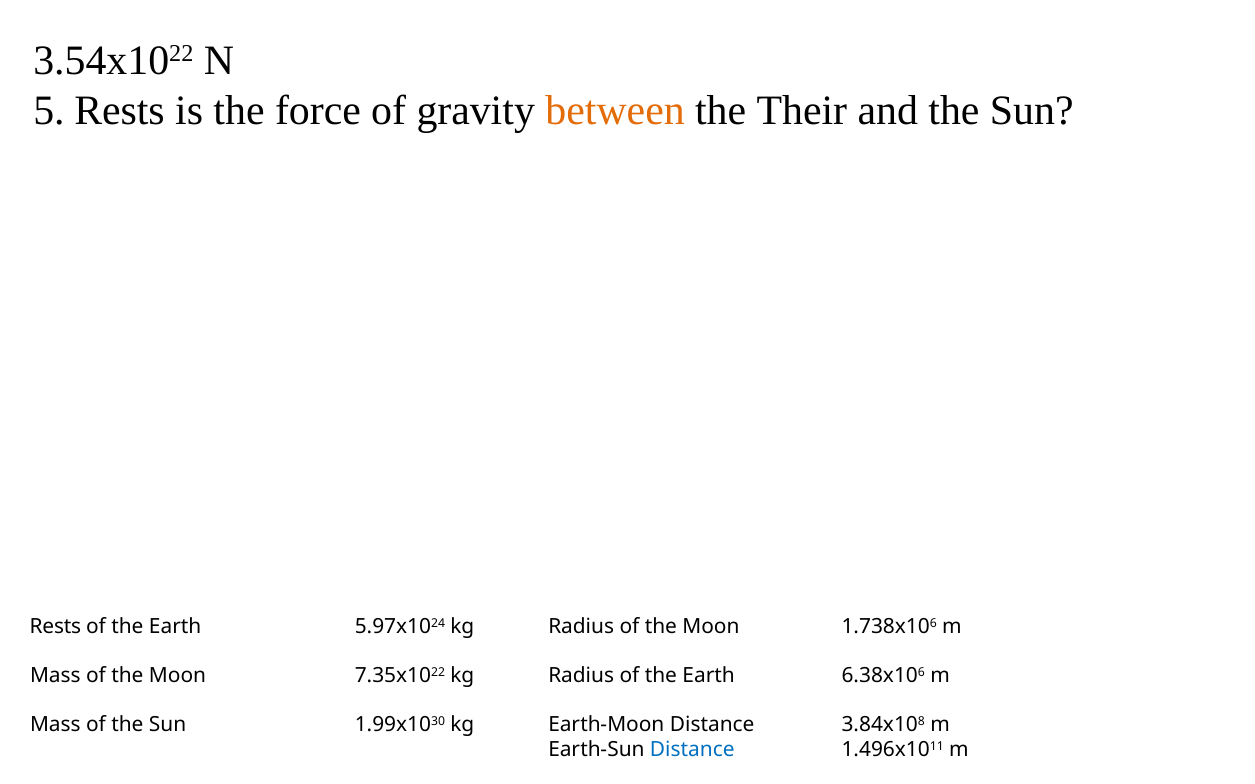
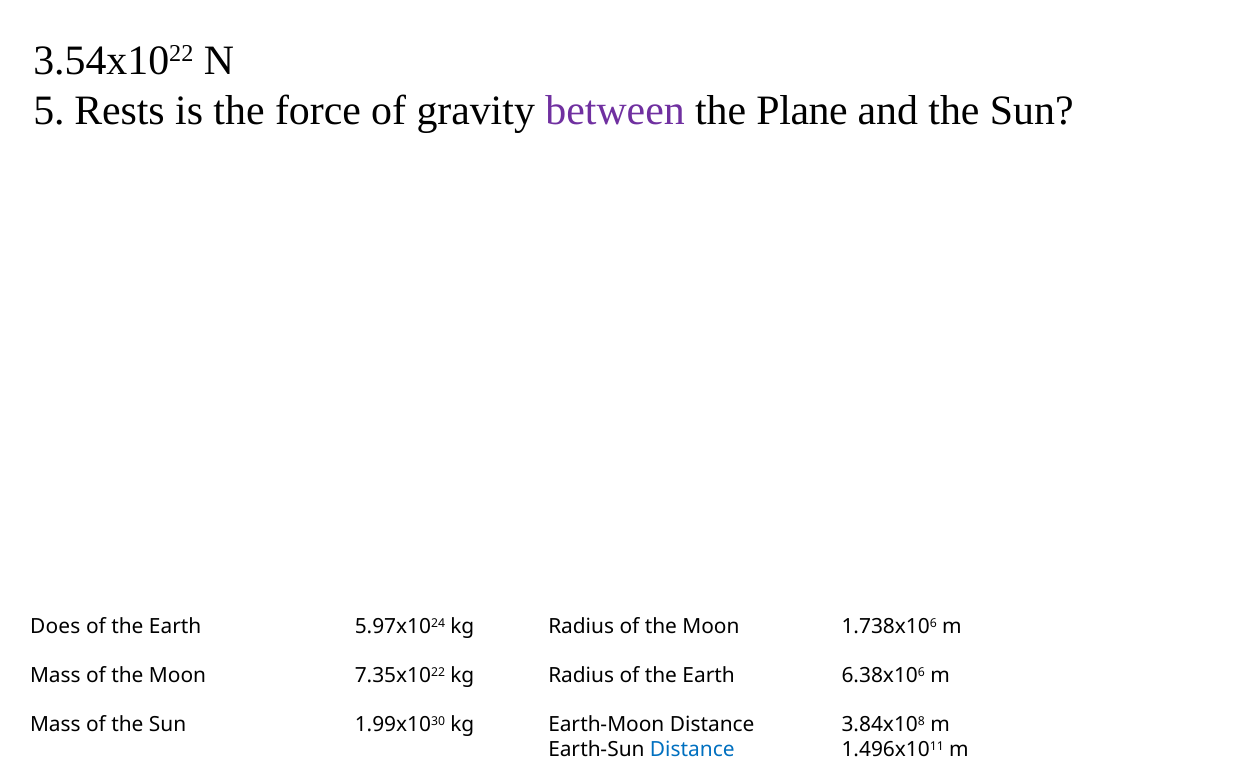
between colour: orange -> purple
Their: Their -> Plane
Rests at (55, 627): Rests -> Does
